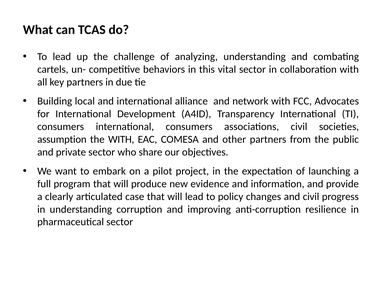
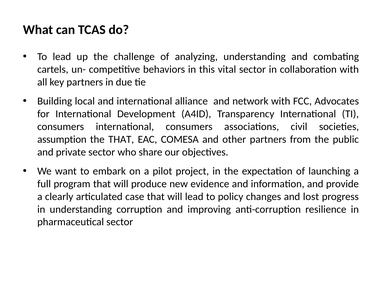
the WITH: WITH -> THAT
and civil: civil -> lost
